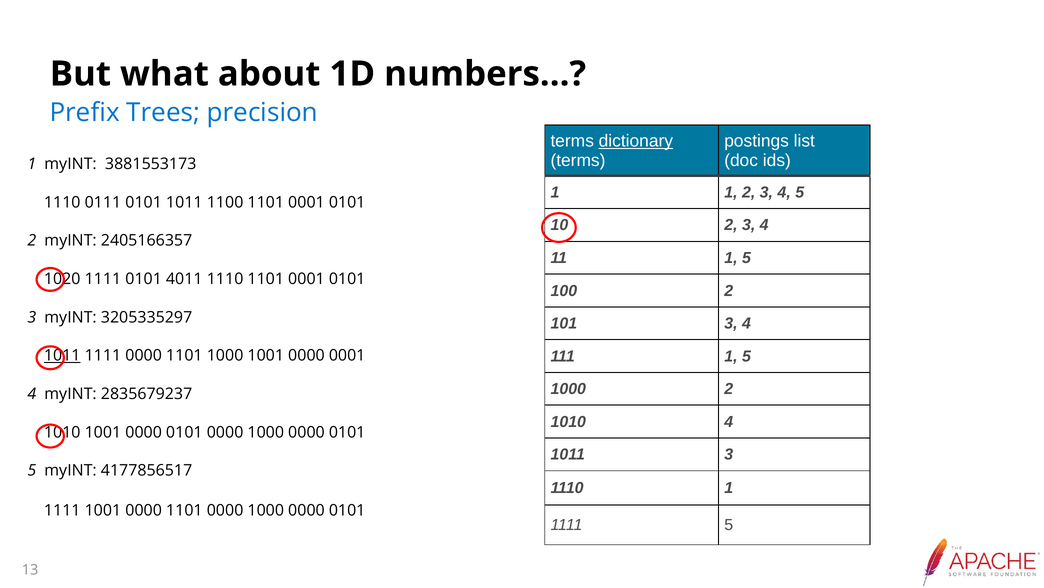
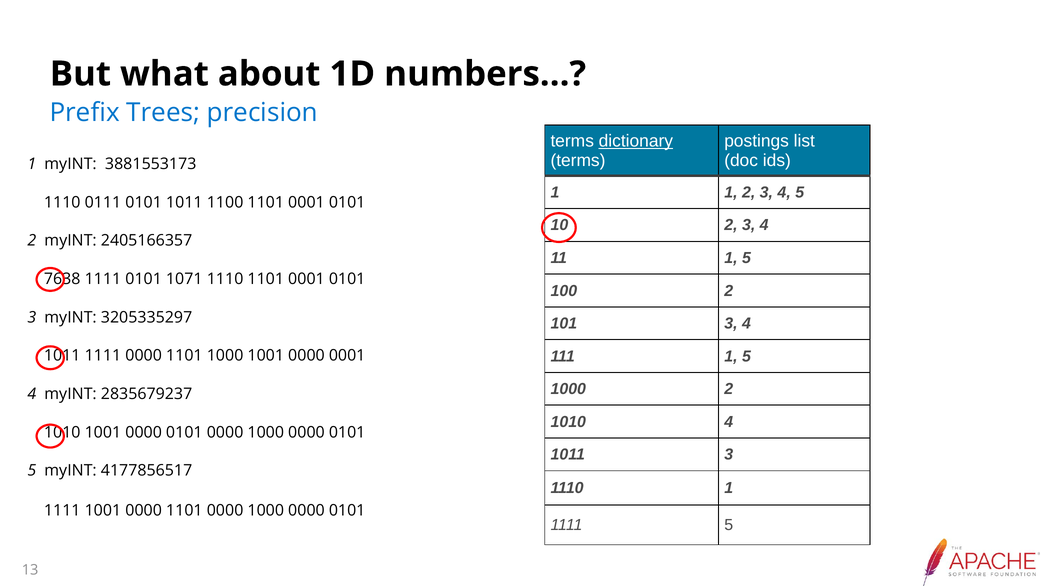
1020: 1020 -> 7638
4011: 4011 -> 1071
1011 at (62, 355) underline: present -> none
